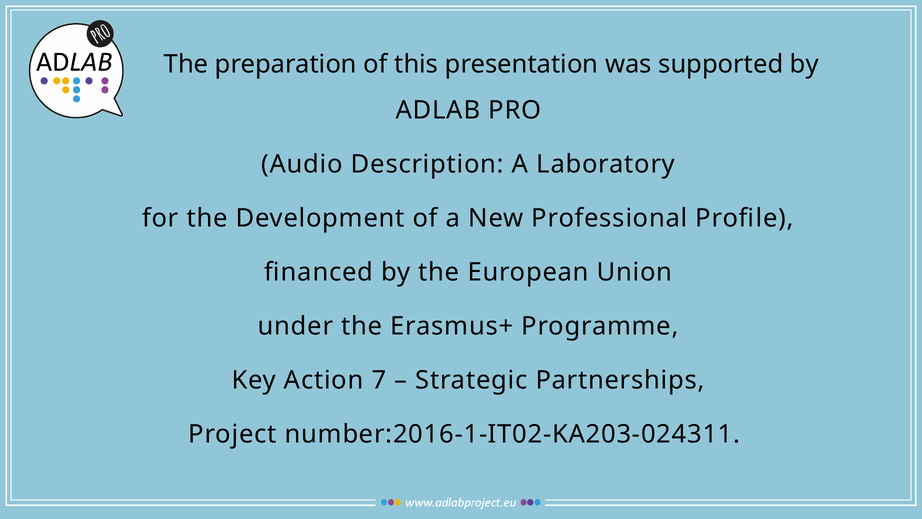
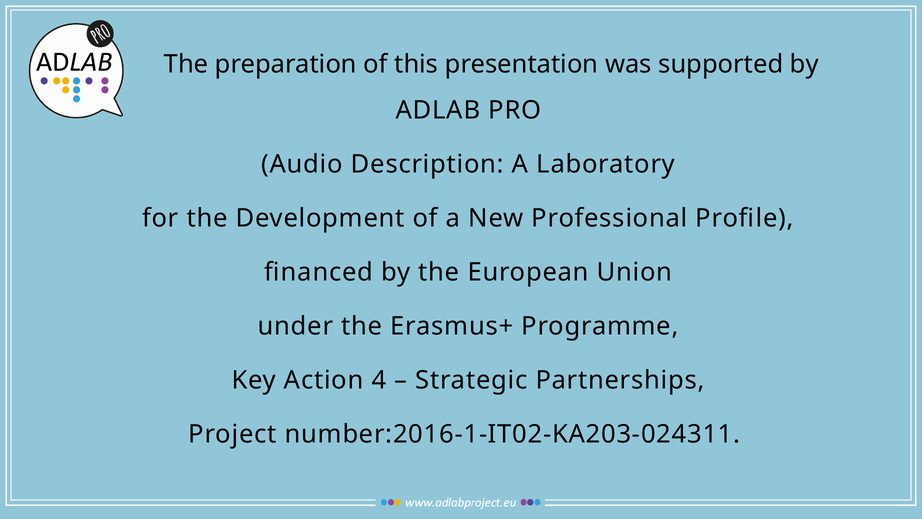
7: 7 -> 4
